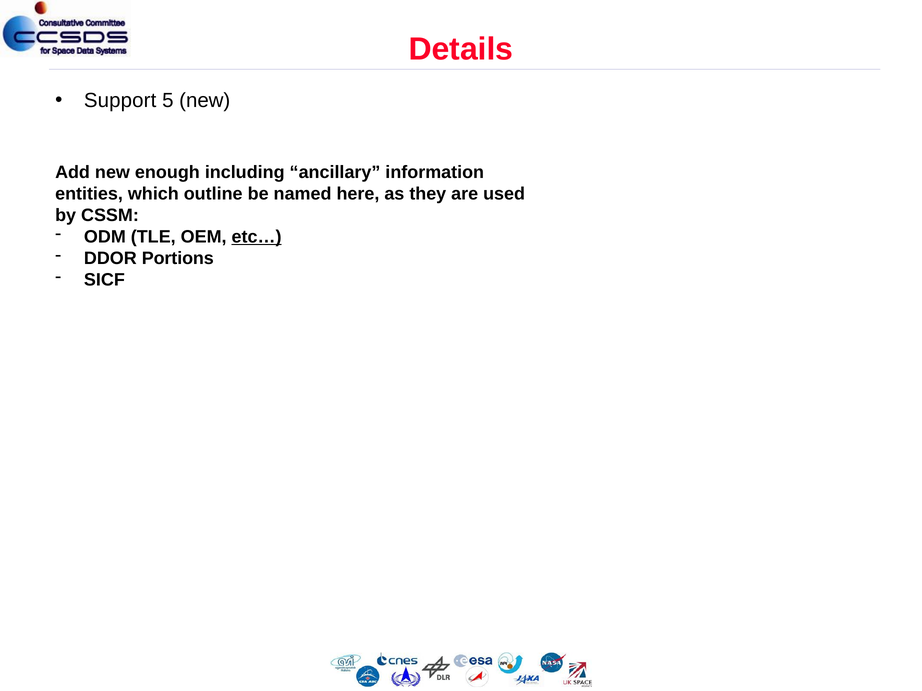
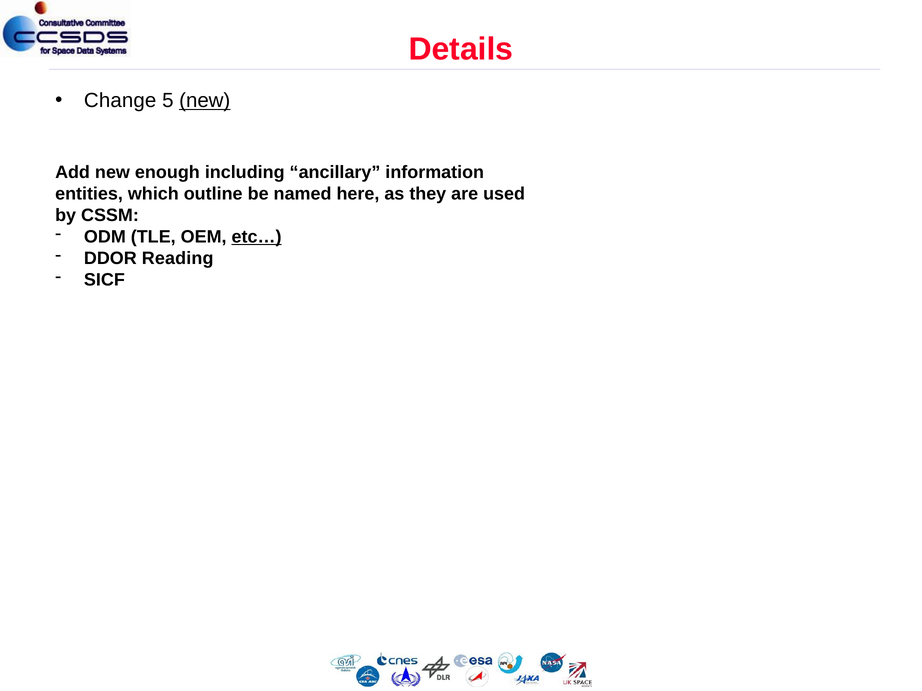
Support: Support -> Change
new at (205, 101) underline: none -> present
Portions: Portions -> Reading
